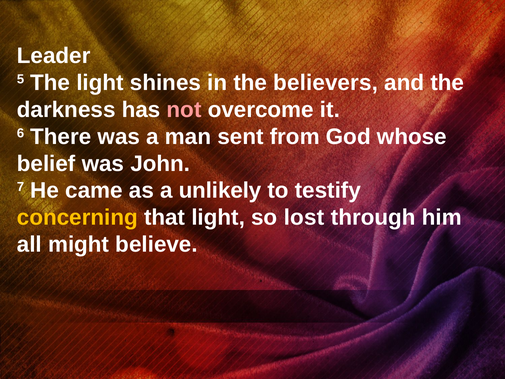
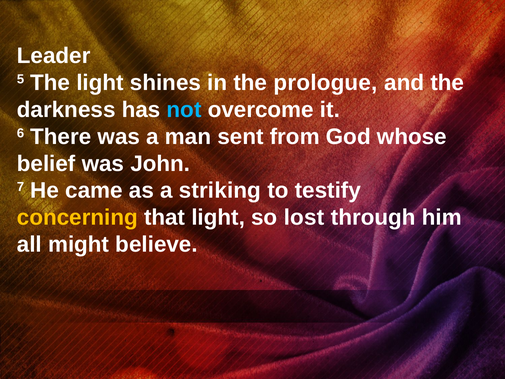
believers: believers -> prologue
not colour: pink -> light blue
unlikely: unlikely -> striking
